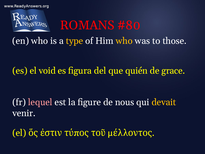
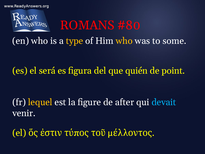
those: those -> some
void: void -> será
grace: grace -> point
lequel colour: pink -> yellow
nous: nous -> after
devait colour: yellow -> light blue
